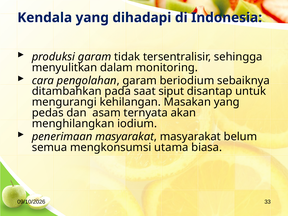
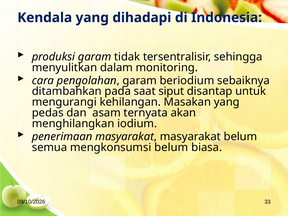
mengkonsumsi utama: utama -> belum
